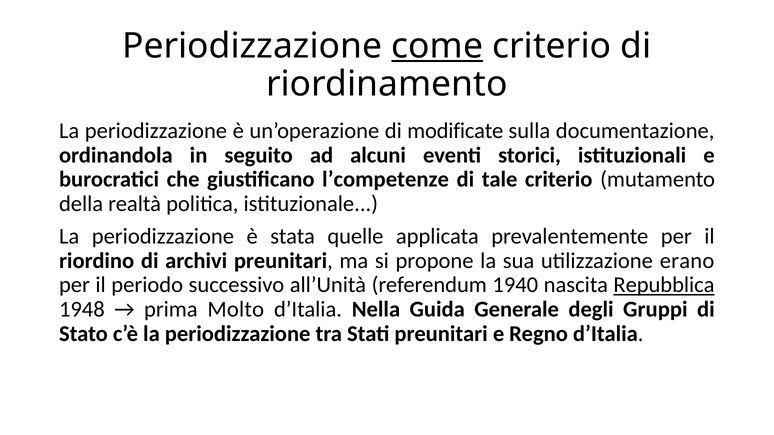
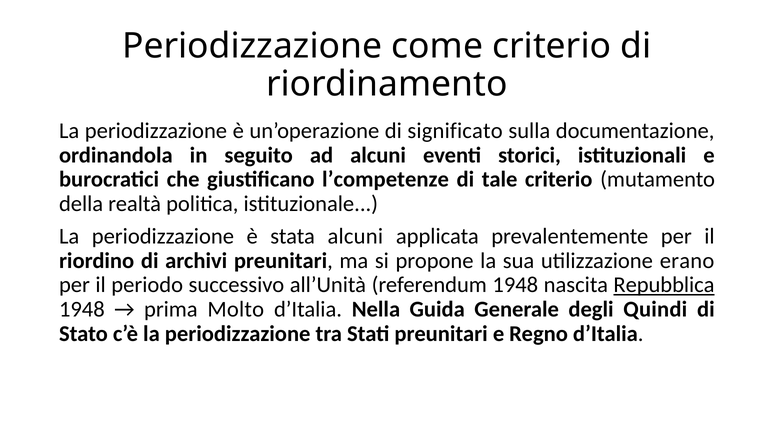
come underline: present -> none
modificate: modificate -> significato
stata quelle: quelle -> alcuni
referendum 1940: 1940 -> 1948
Gruppi: Gruppi -> Quindi
